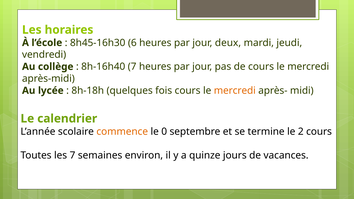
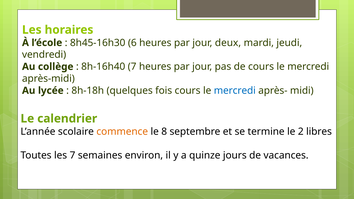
mercredi at (235, 91) colour: orange -> blue
0: 0 -> 8
2 cours: cours -> libres
